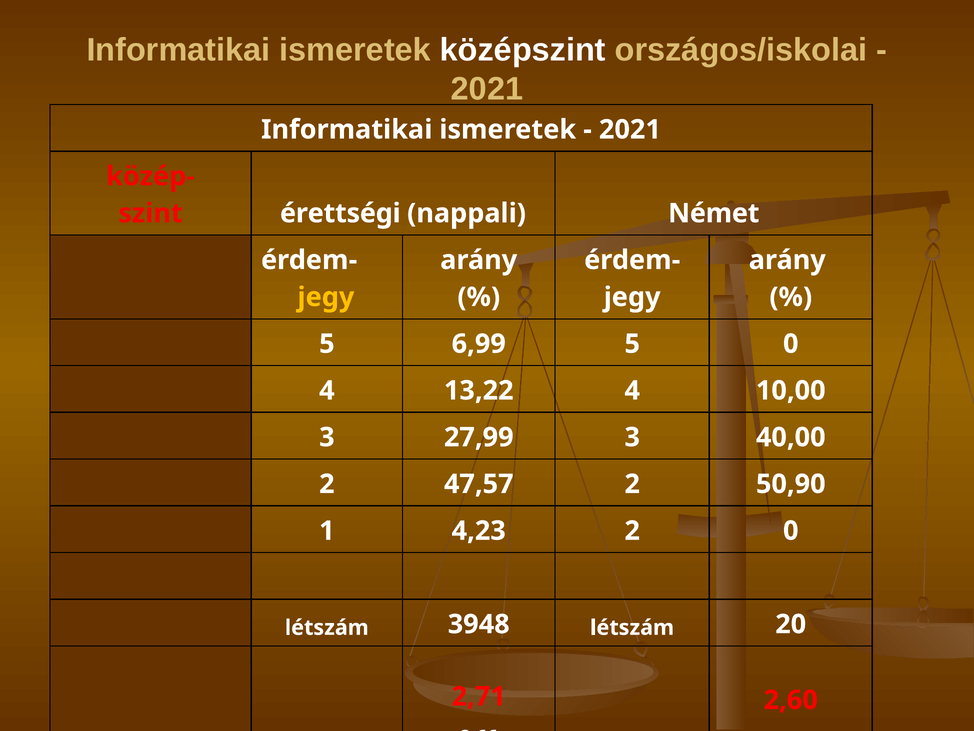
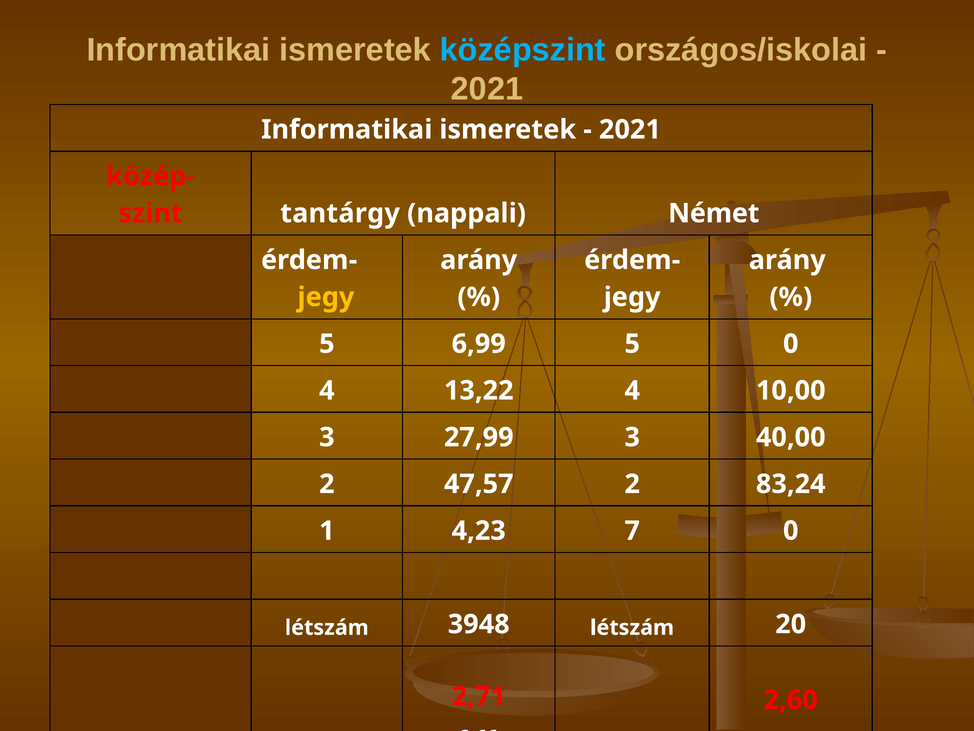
középszint colour: white -> light blue
érettségi: érettségi -> tantárgy
50,90: 50,90 -> 83,24
4,23 2: 2 -> 7
